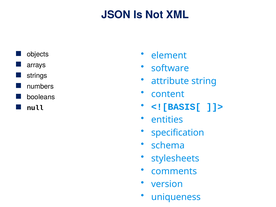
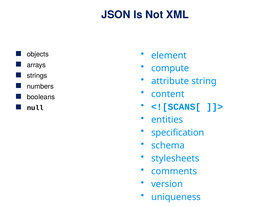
software: software -> compute
<![BASIS[: <![BASIS[ -> <![SCANS[
